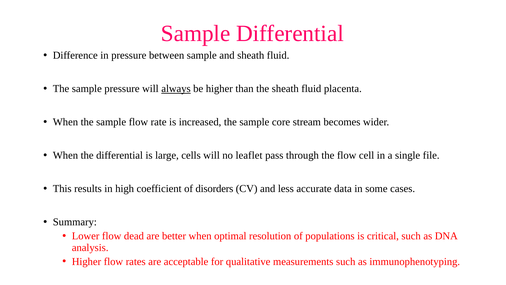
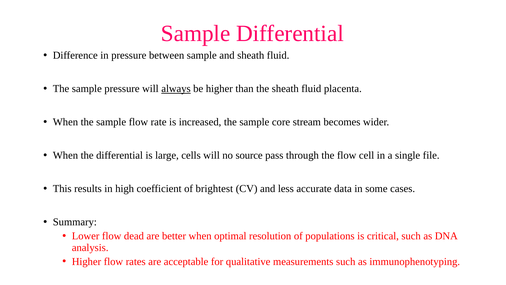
leaflet: leaflet -> source
disorders: disorders -> brightest
